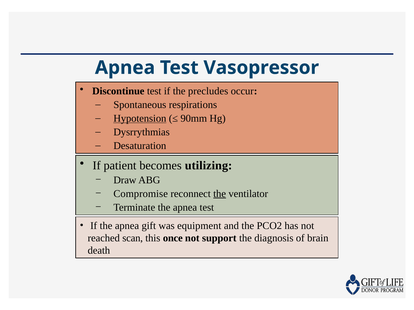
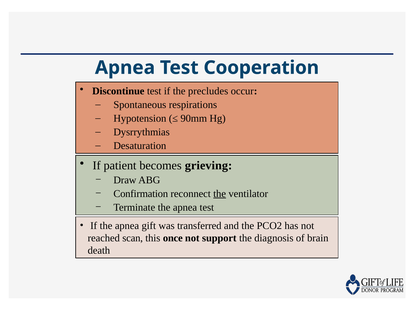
Vasopressor: Vasopressor -> Cooperation
Hypotension underline: present -> none
utilizing: utilizing -> grieving
Compromise: Compromise -> Confirmation
equipment: equipment -> transferred
